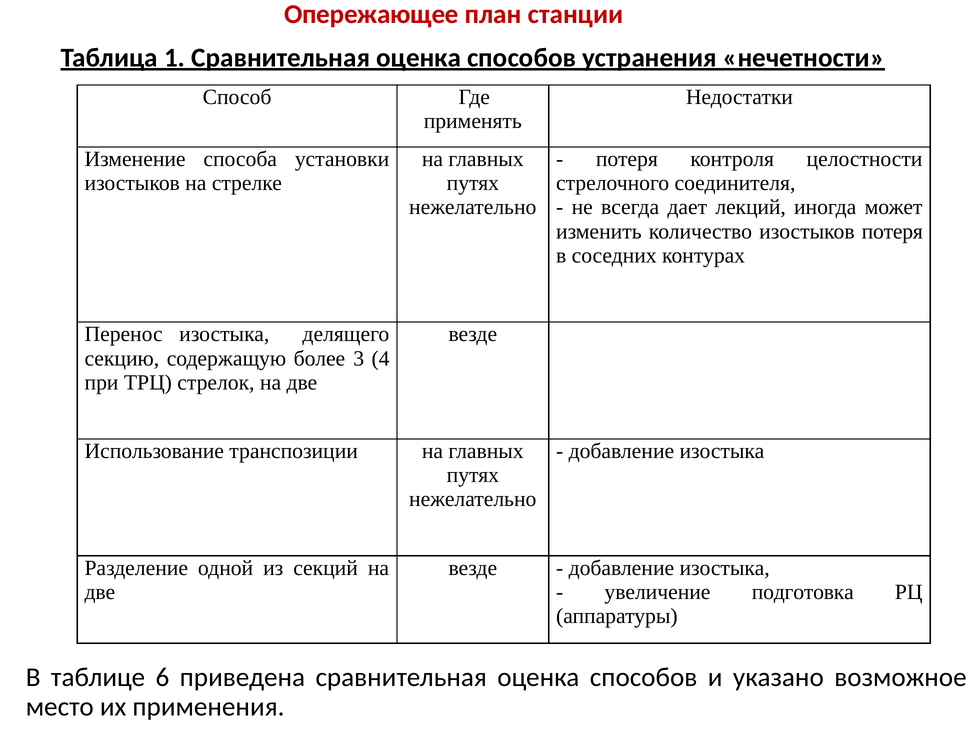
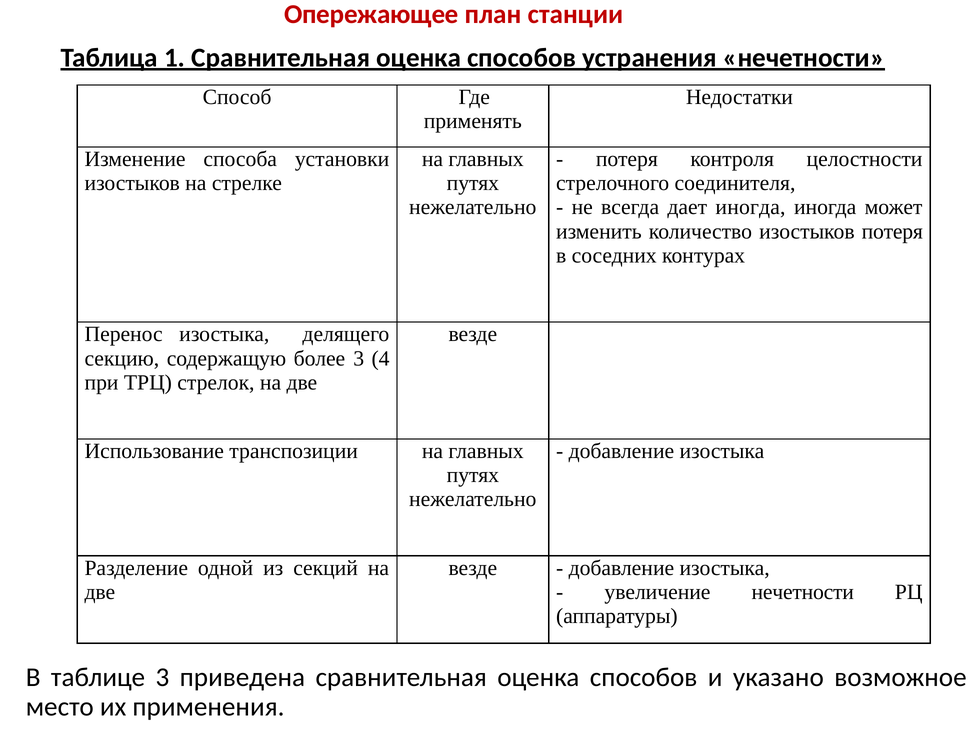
дает лекций: лекций -> иногда
увеличение подготовка: подготовка -> нечетности
таблице 6: 6 -> 3
